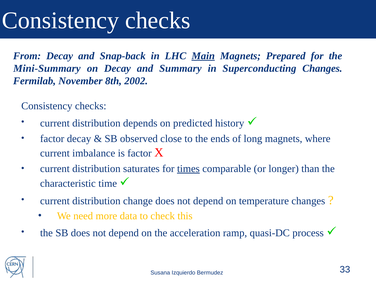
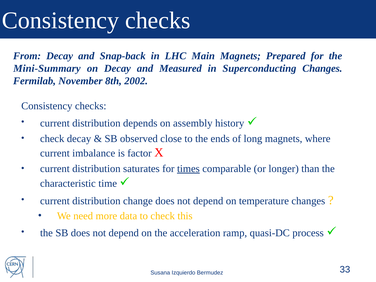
Main underline: present -> none
Summary: Summary -> Measured
predicted: predicted -> assembly
factor at (52, 139): factor -> check
